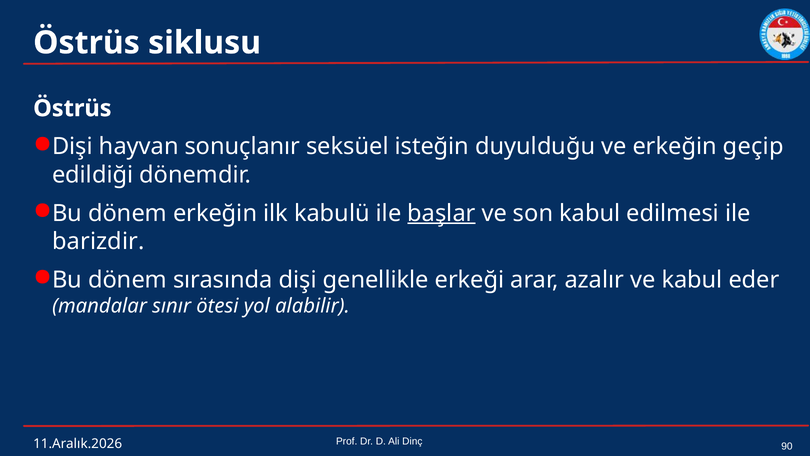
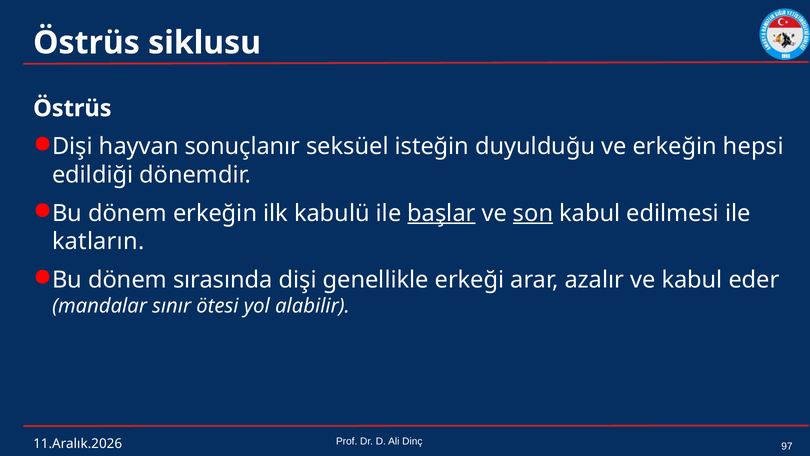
geçip: geçip -> hepsi
son underline: none -> present
barizdir: barizdir -> katların
90: 90 -> 97
